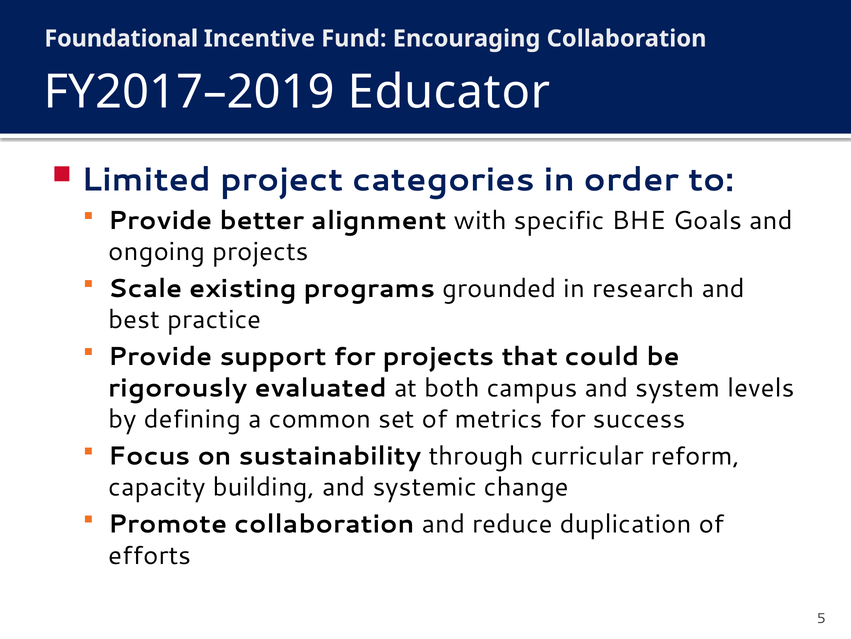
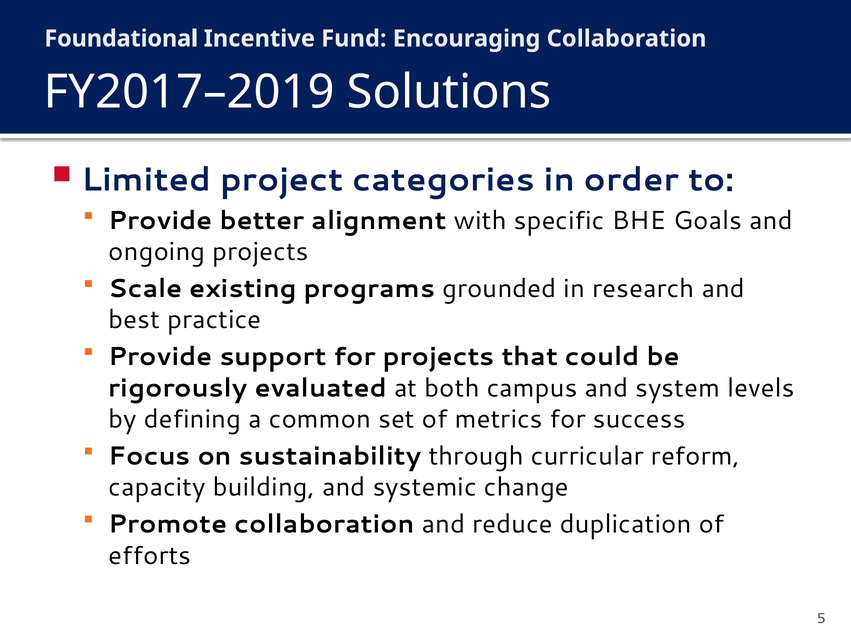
Educator: Educator -> Solutions
